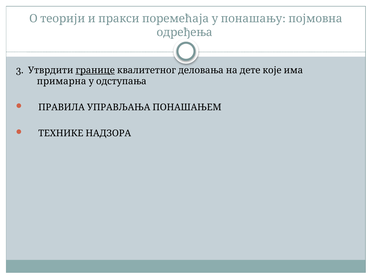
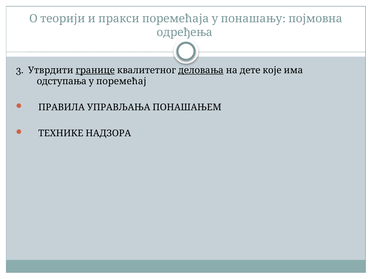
деловања underline: none -> present
примарна: примарна -> одступања
одступања: одступања -> поремећај
